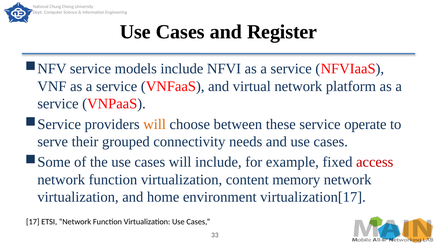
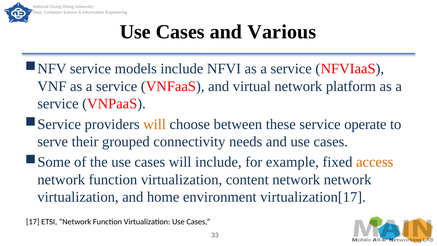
Register: Register -> Various
access colour: red -> orange
content memory: memory -> network
